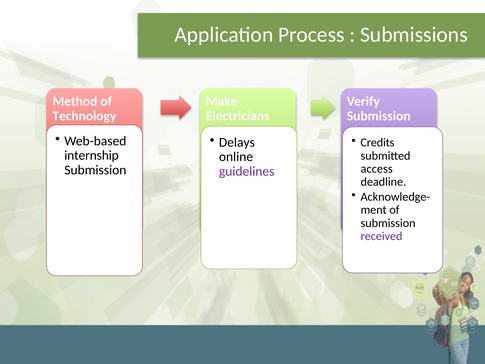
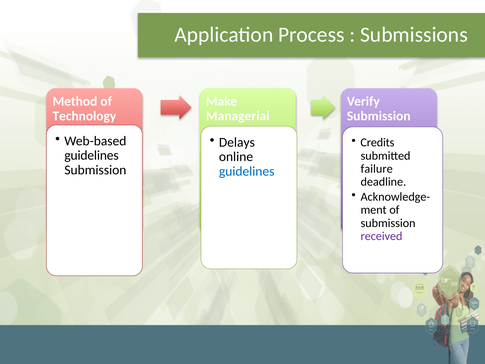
Electricians: Electricians -> Managerial
internship at (92, 155): internship -> guidelines
access: access -> failure
guidelines at (247, 171) colour: purple -> blue
